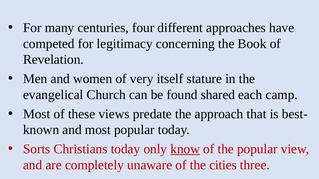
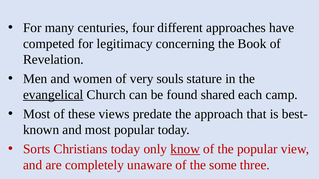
itself: itself -> souls
evangelical underline: none -> present
cities: cities -> some
